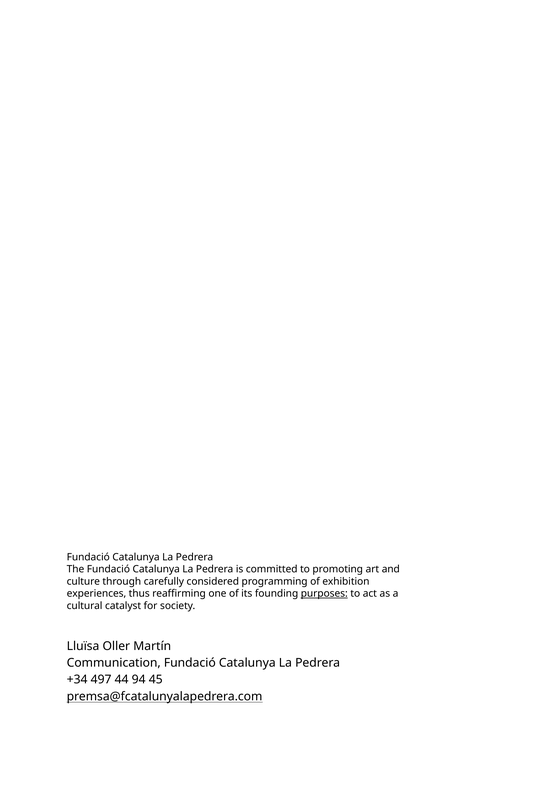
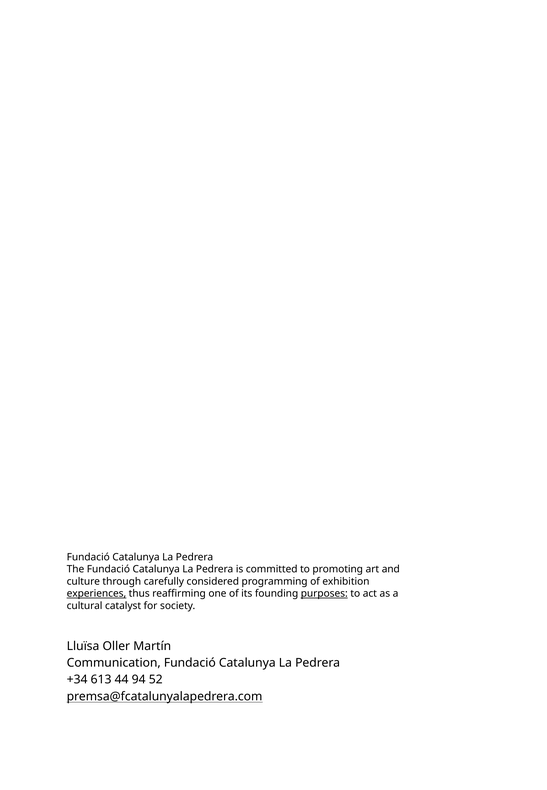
experiences underline: none -> present
497: 497 -> 613
45: 45 -> 52
